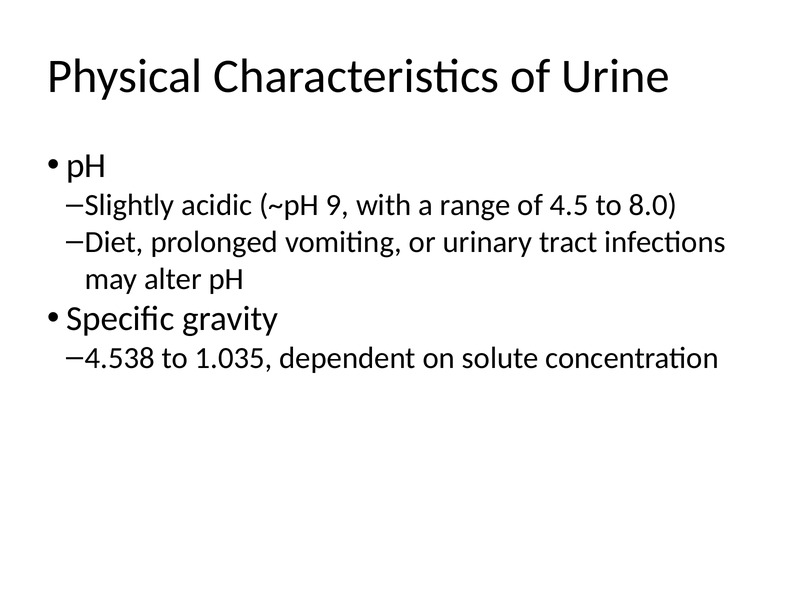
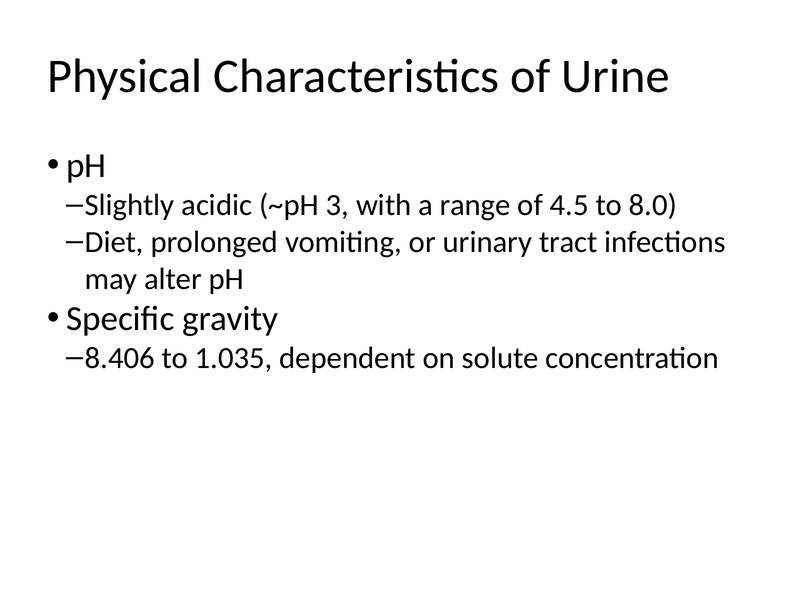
9: 9 -> 3
4.538: 4.538 -> 8.406
